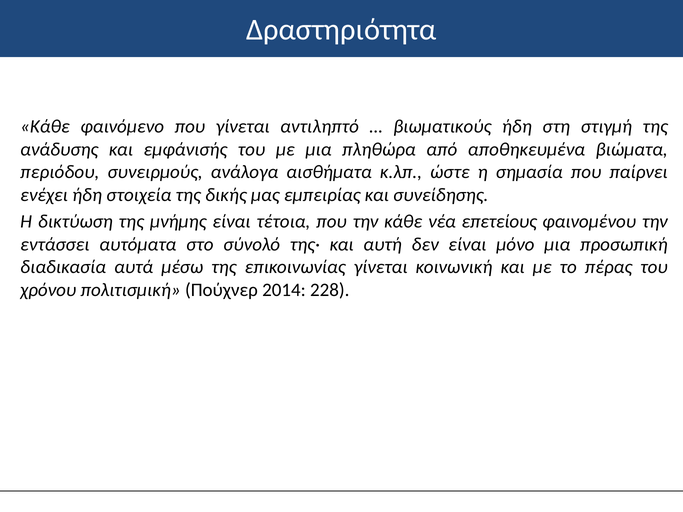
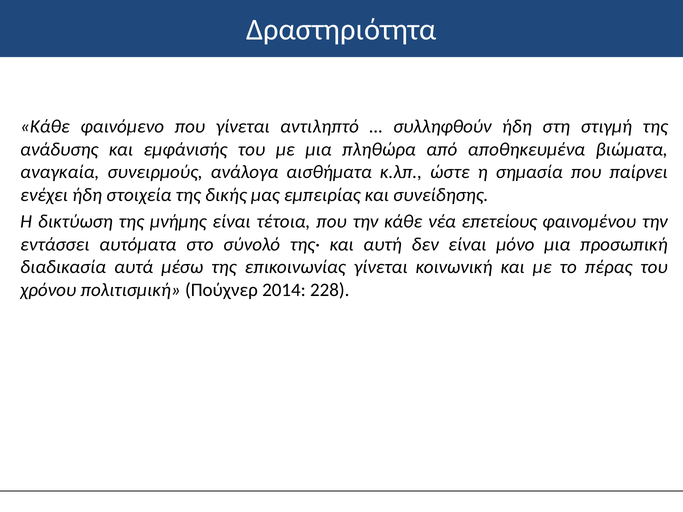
βιωματικούς: βιωματικούς -> συλληφθούν
περιόδου: περιόδου -> αναγκαία
